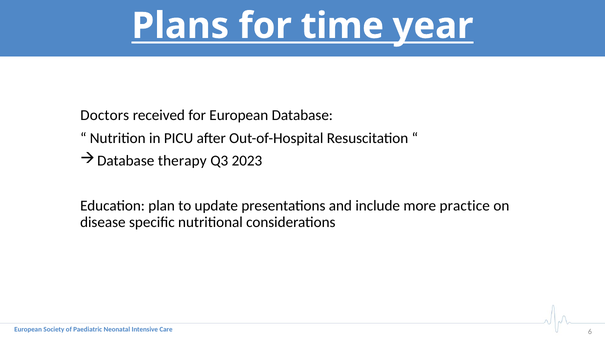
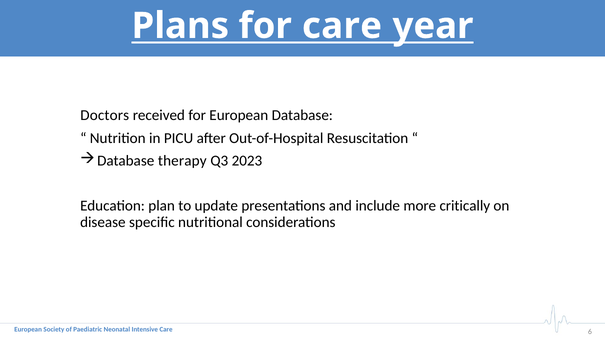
for time: time -> care
practice: practice -> critically
